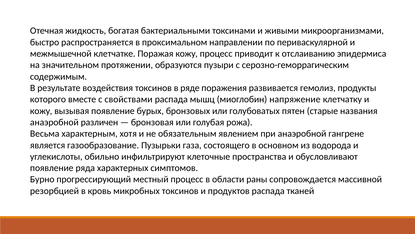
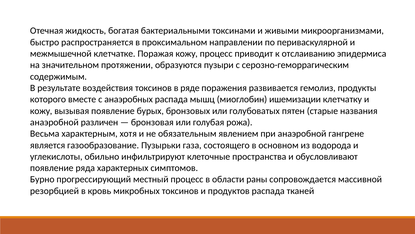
свойствами: свойствами -> анаэробных
напряжение: напряжение -> ишемизации
